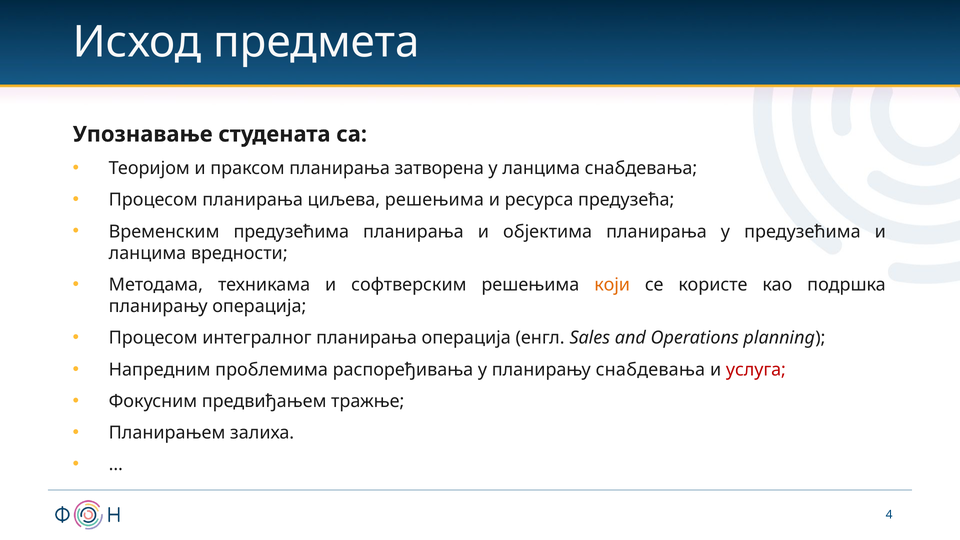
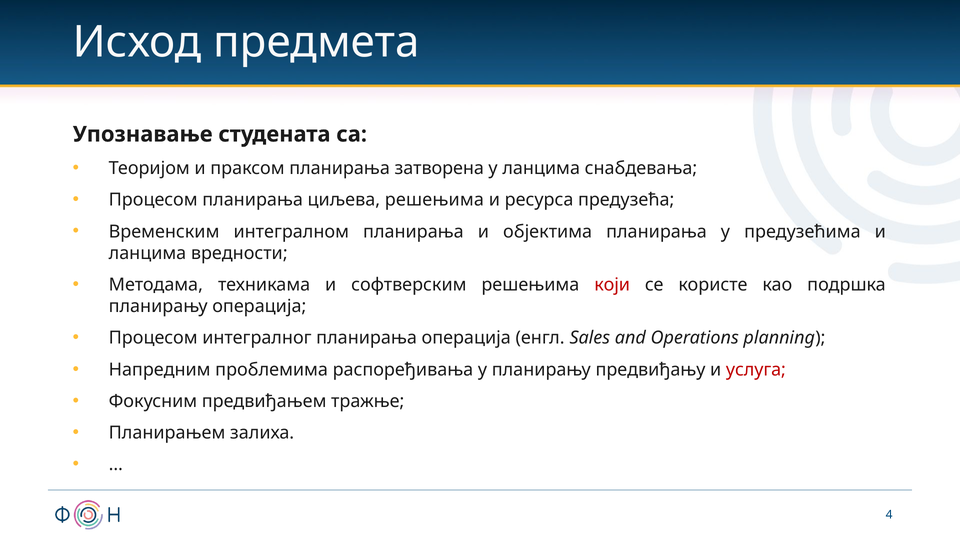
Временским предузећима: предузећима -> интегралном
који colour: orange -> red
планирању снабдевања: снабдевања -> предвиђању
